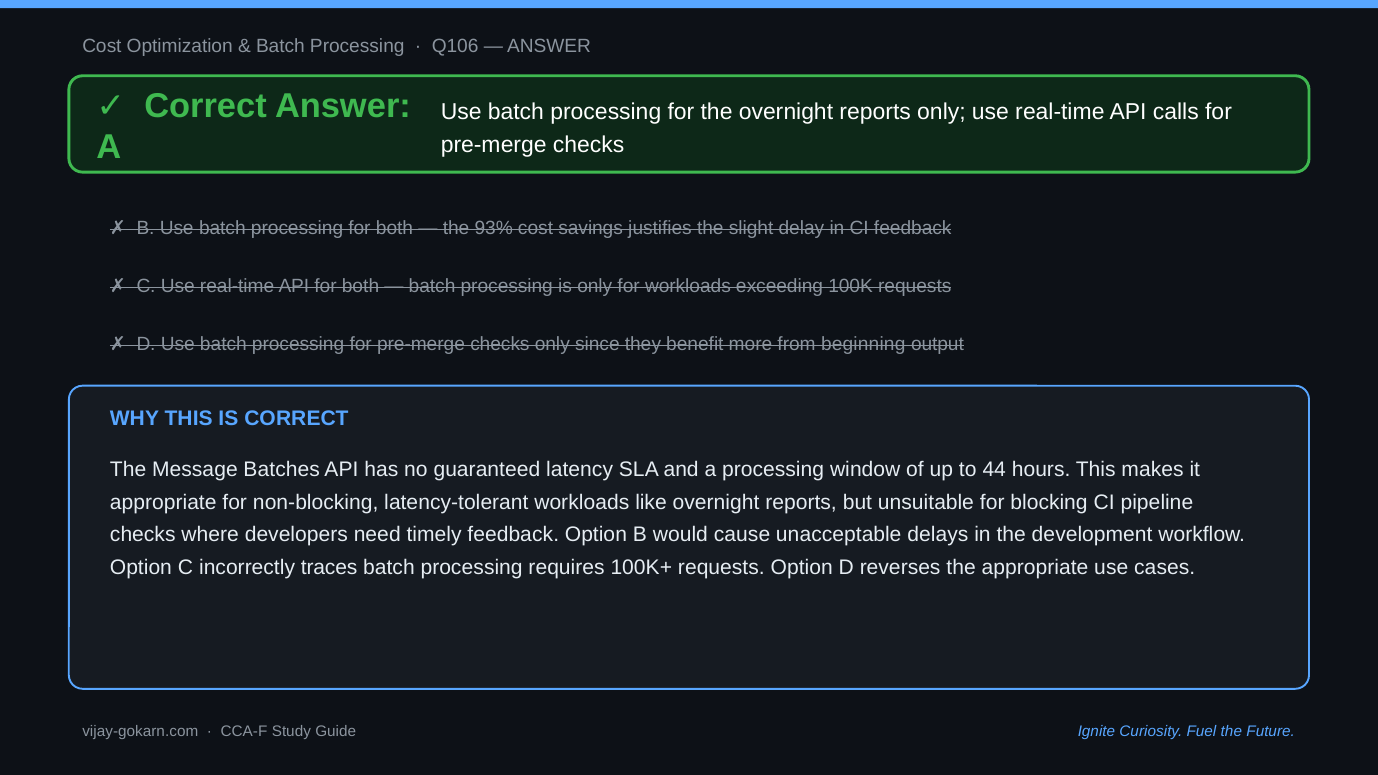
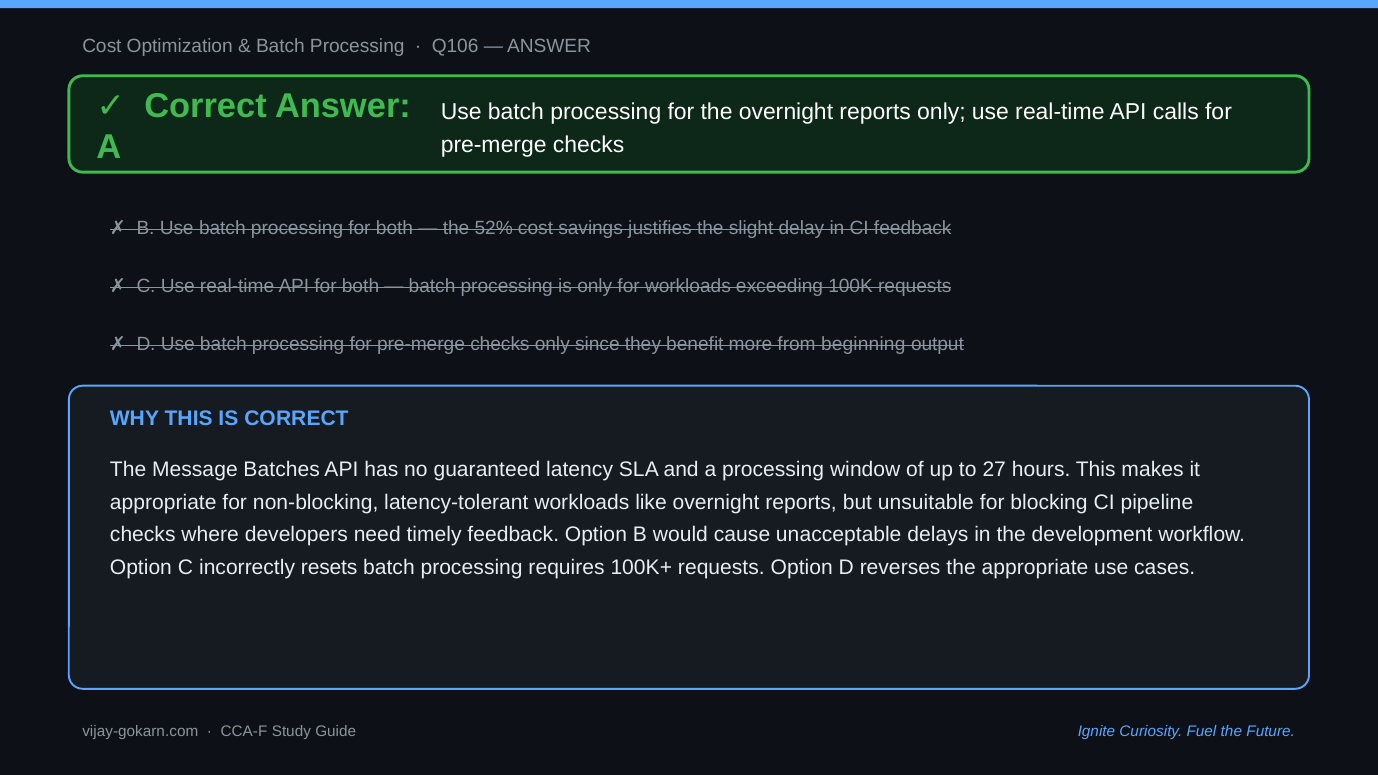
93%: 93% -> 52%
44: 44 -> 27
traces: traces -> resets
